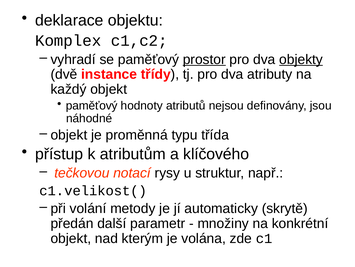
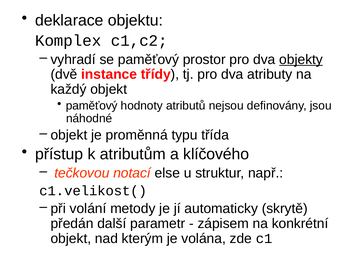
prostor underline: present -> none
rysy: rysy -> else
množiny: množiny -> zápisem
